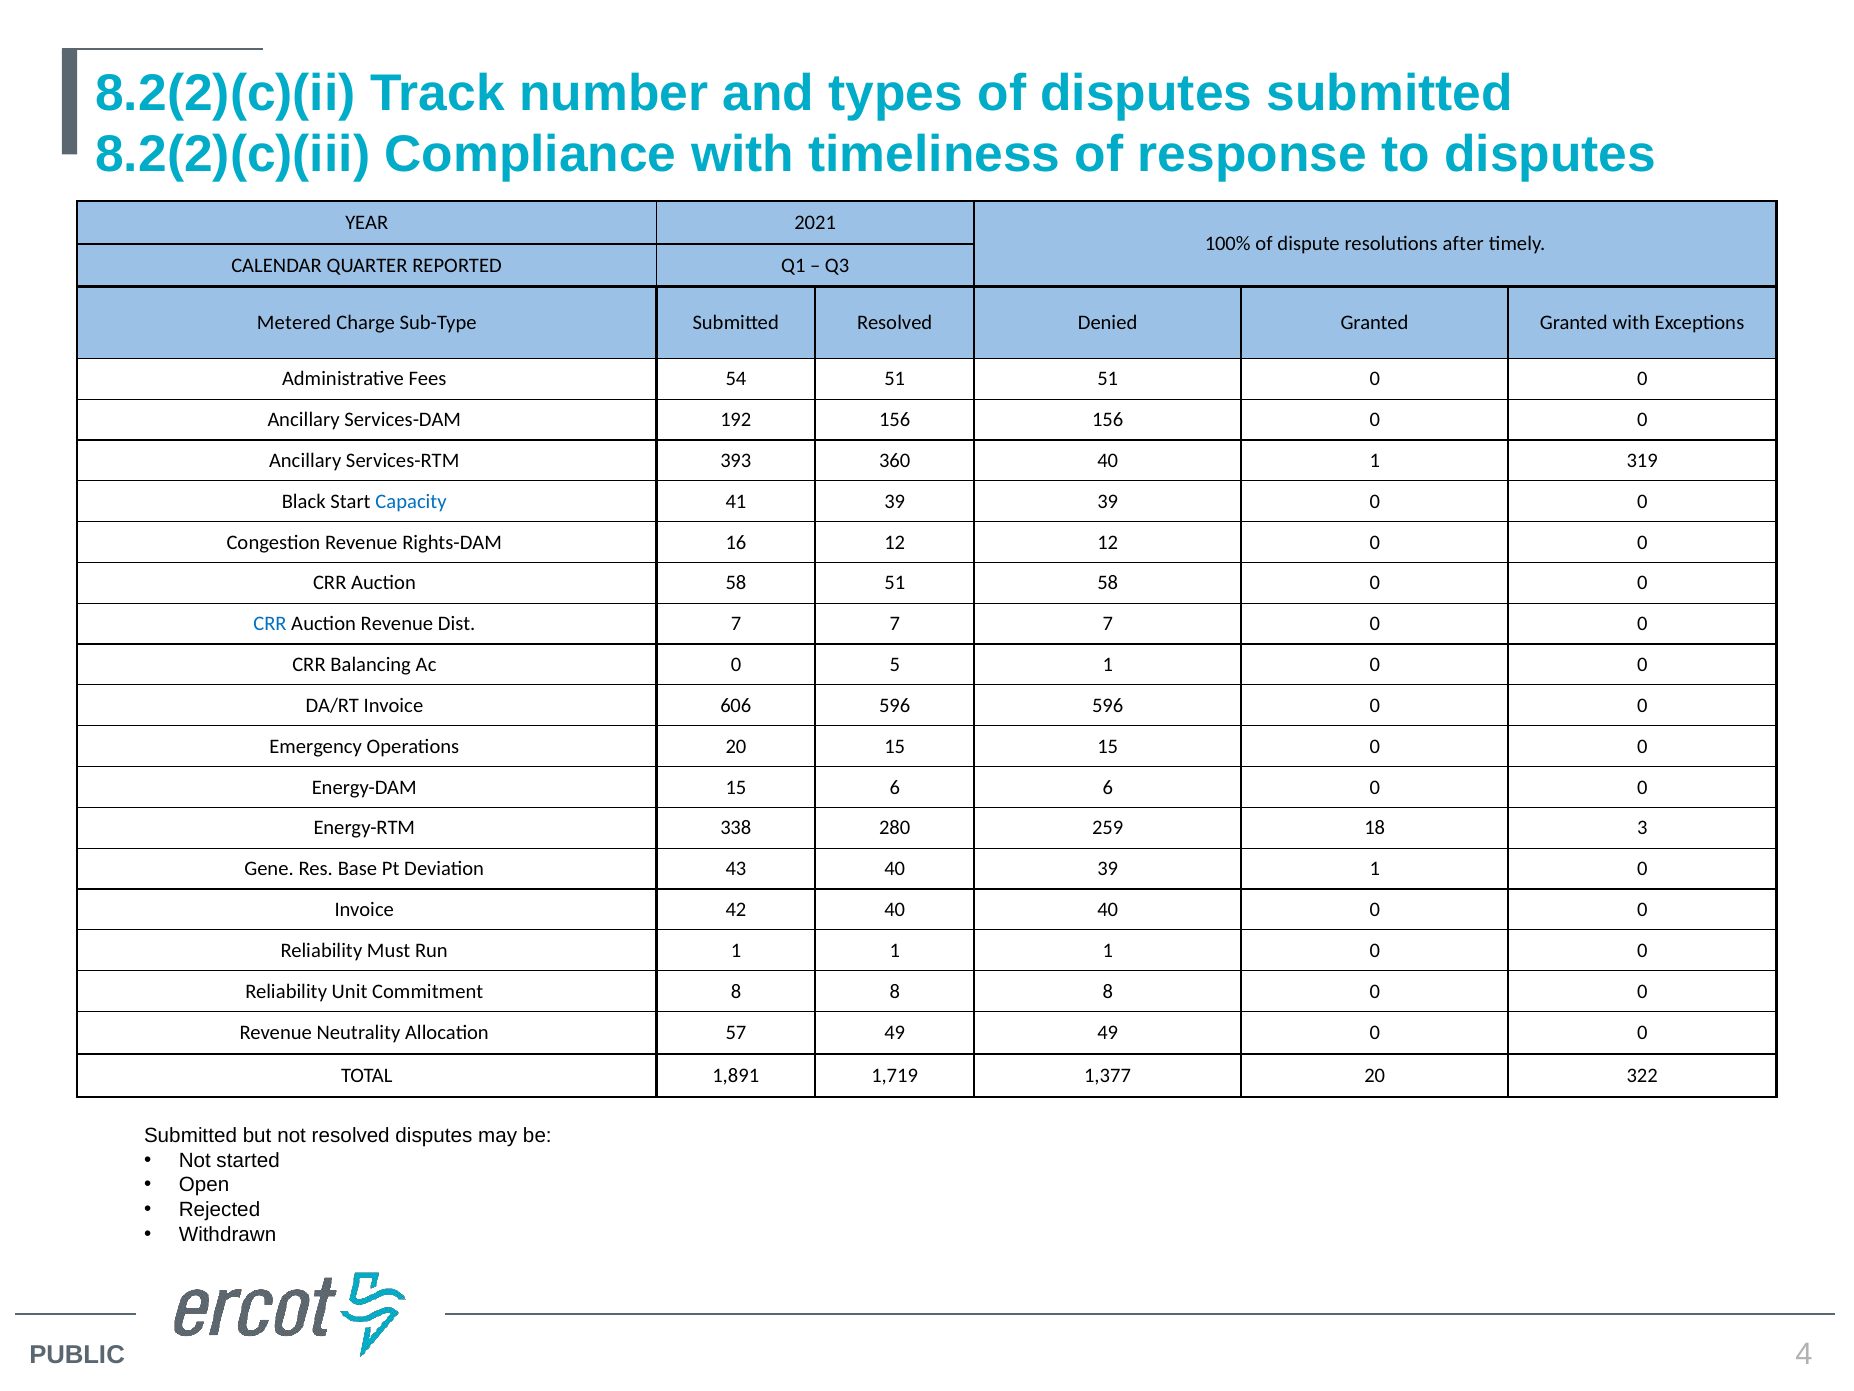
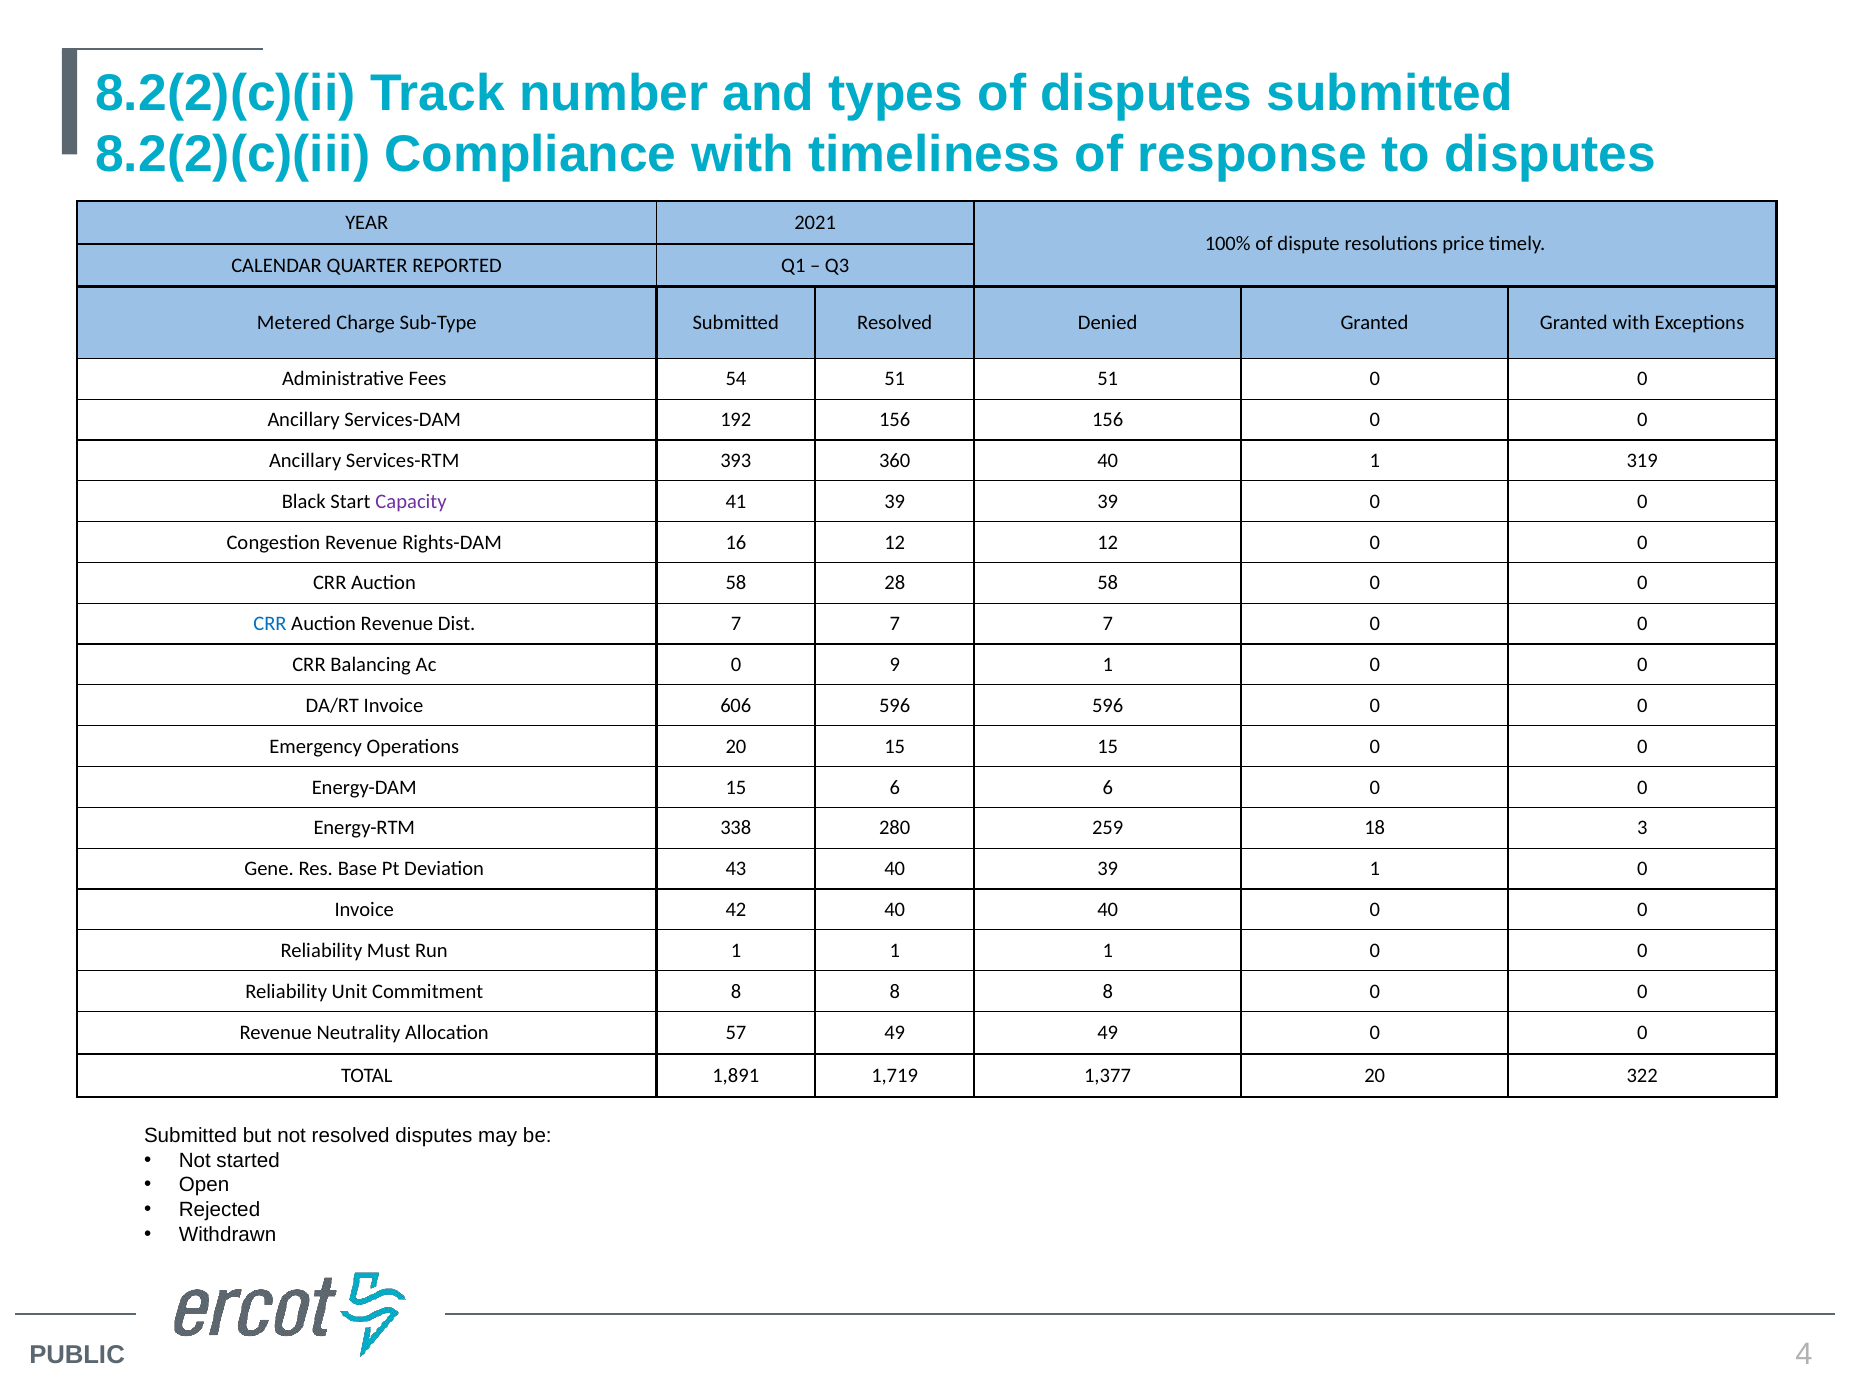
after: after -> price
Capacity colour: blue -> purple
58 51: 51 -> 28
5: 5 -> 9
